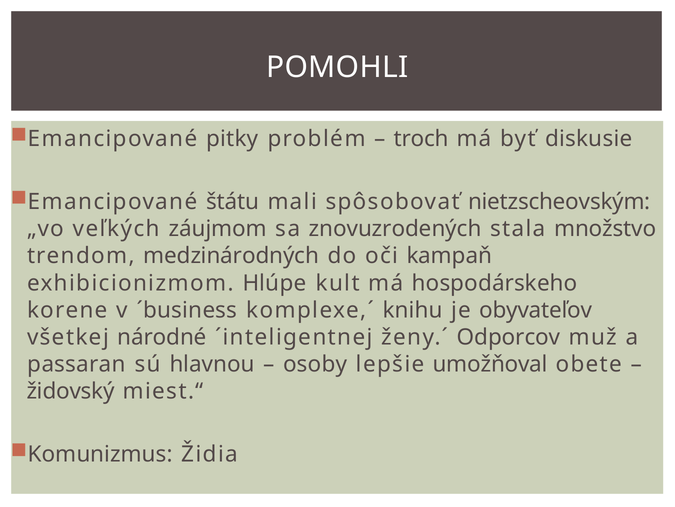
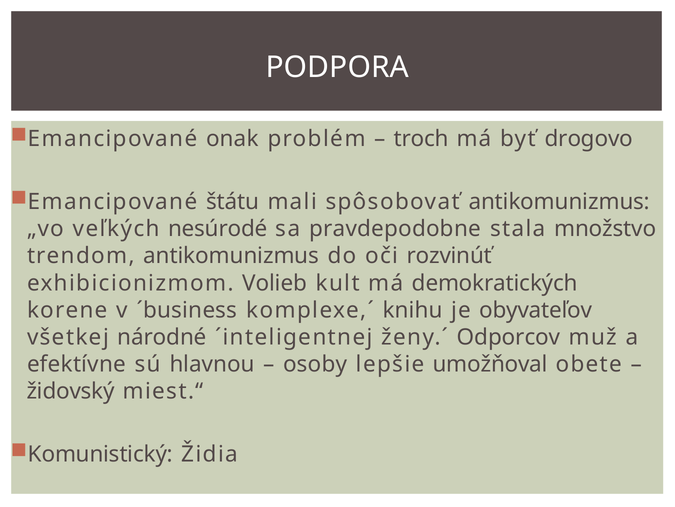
POMOHLI: POMOHLI -> PODPORA
pitky: pitky -> onak
diskusie: diskusie -> drogovo
spôsobovať nietzscheovským: nietzscheovským -> antikomunizmus
záujmom: záujmom -> nesúrodé
znovuzrodených: znovuzrodených -> pravdepodobne
trendom medzinárodných: medzinárodných -> antikomunizmus
kampaň: kampaň -> rozvinúť
Hlúpe: Hlúpe -> Volieb
hospodárskeho: hospodárskeho -> demokratických
passaran: passaran -> efektívne
Komunizmus: Komunizmus -> Komunistický
